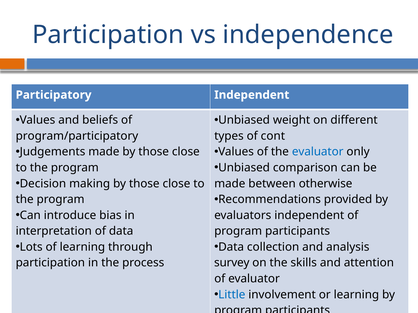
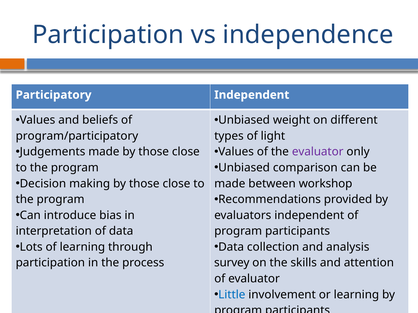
cont: cont -> light
evaluator at (318, 152) colour: blue -> purple
otherwise: otherwise -> workshop
